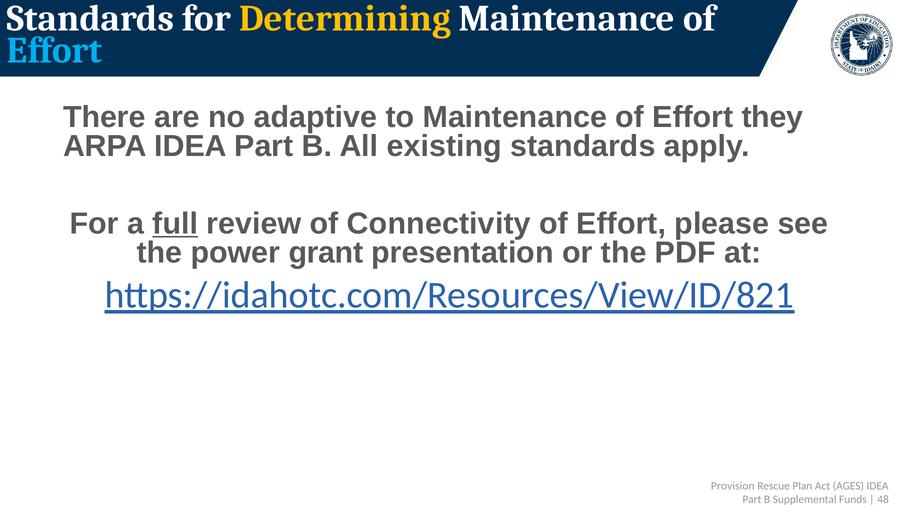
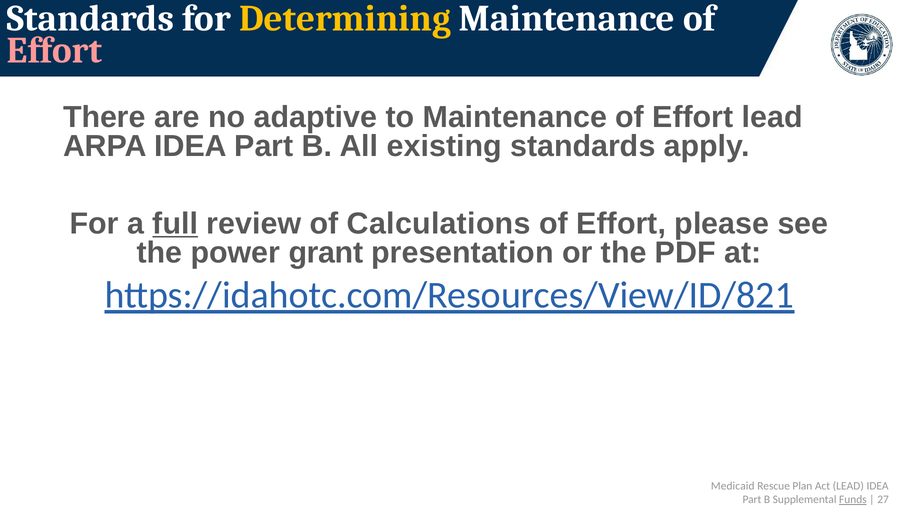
Effort at (55, 50) colour: light blue -> pink
Effort they: they -> lead
Connectivity: Connectivity -> Calculations
Provision: Provision -> Medicaid
Act AGES: AGES -> LEAD
Funds underline: none -> present
48: 48 -> 27
